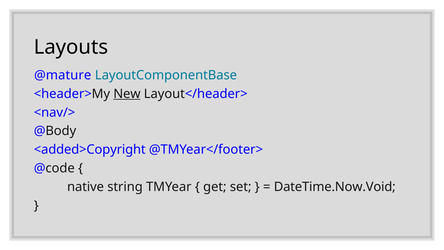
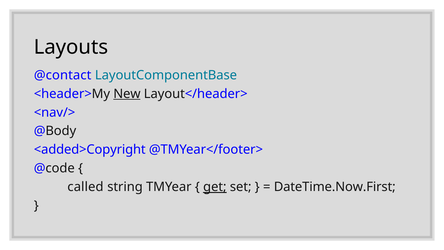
@mature: @mature -> @contact
native: native -> called
get underline: none -> present
DateTime.Now.Void: DateTime.Now.Void -> DateTime.Now.First
